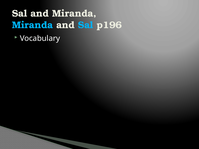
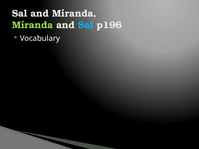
Miranda at (32, 25) colour: light blue -> light green
